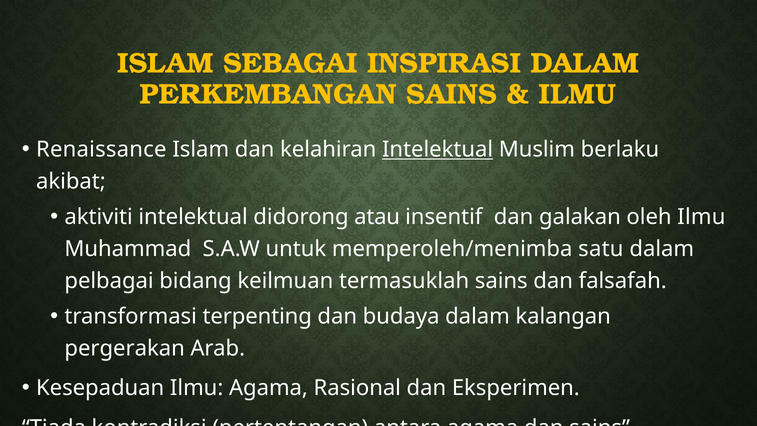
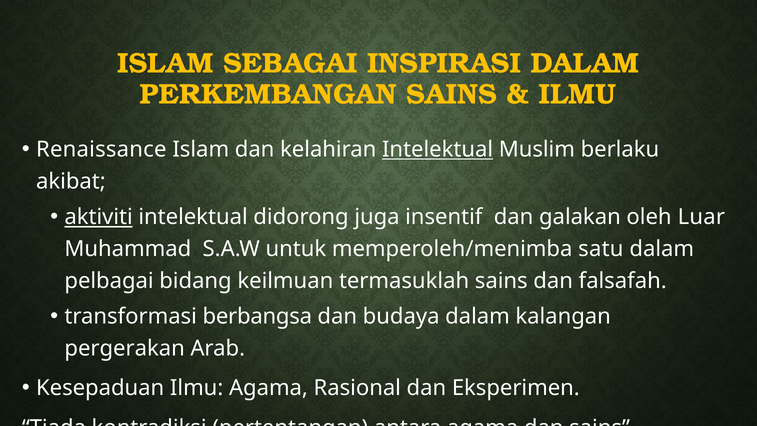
aktiviti underline: none -> present
atau: atau -> juga
oleh Ilmu: Ilmu -> Luar
terpenting: terpenting -> berbangsa
